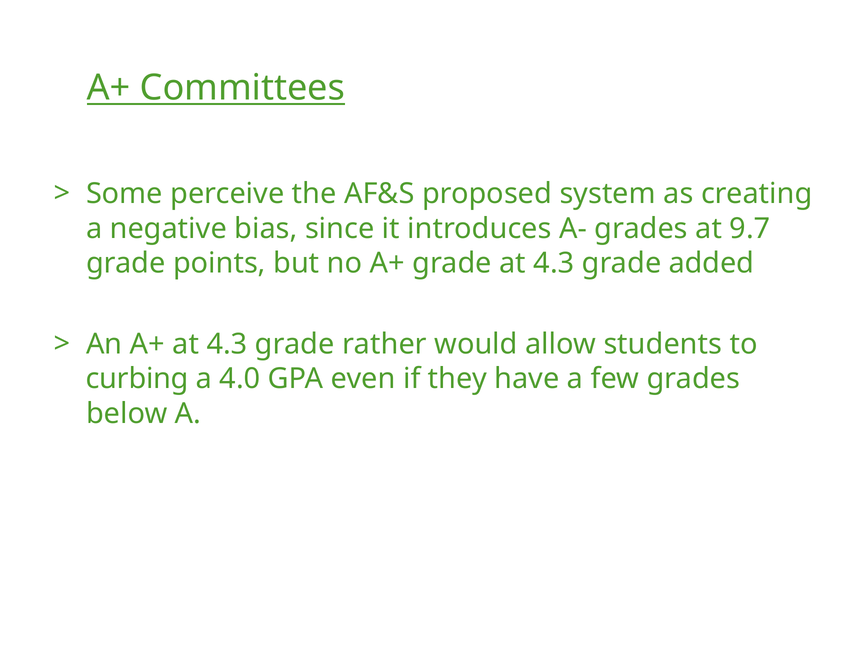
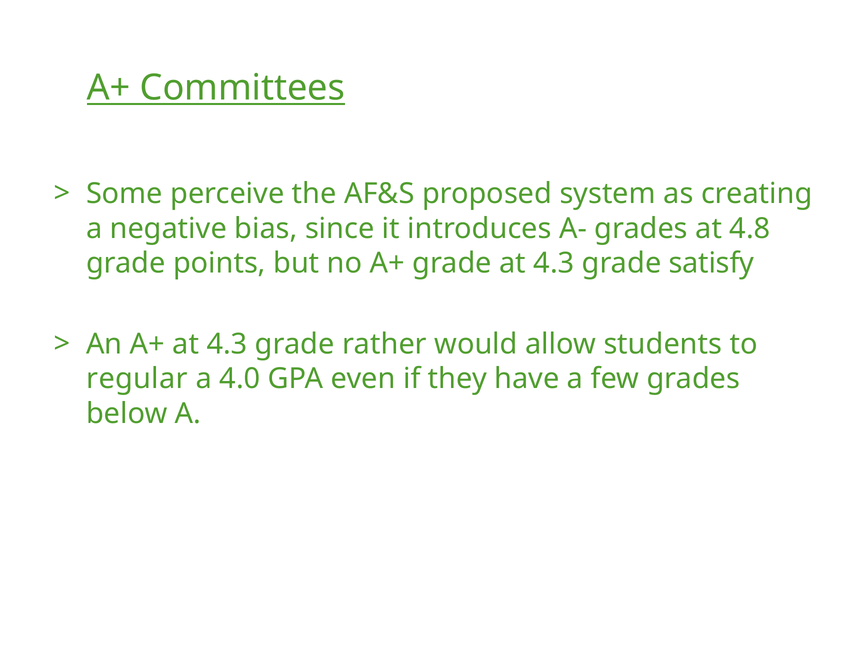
9.7: 9.7 -> 4.8
added: added -> satisfy
curbing: curbing -> regular
